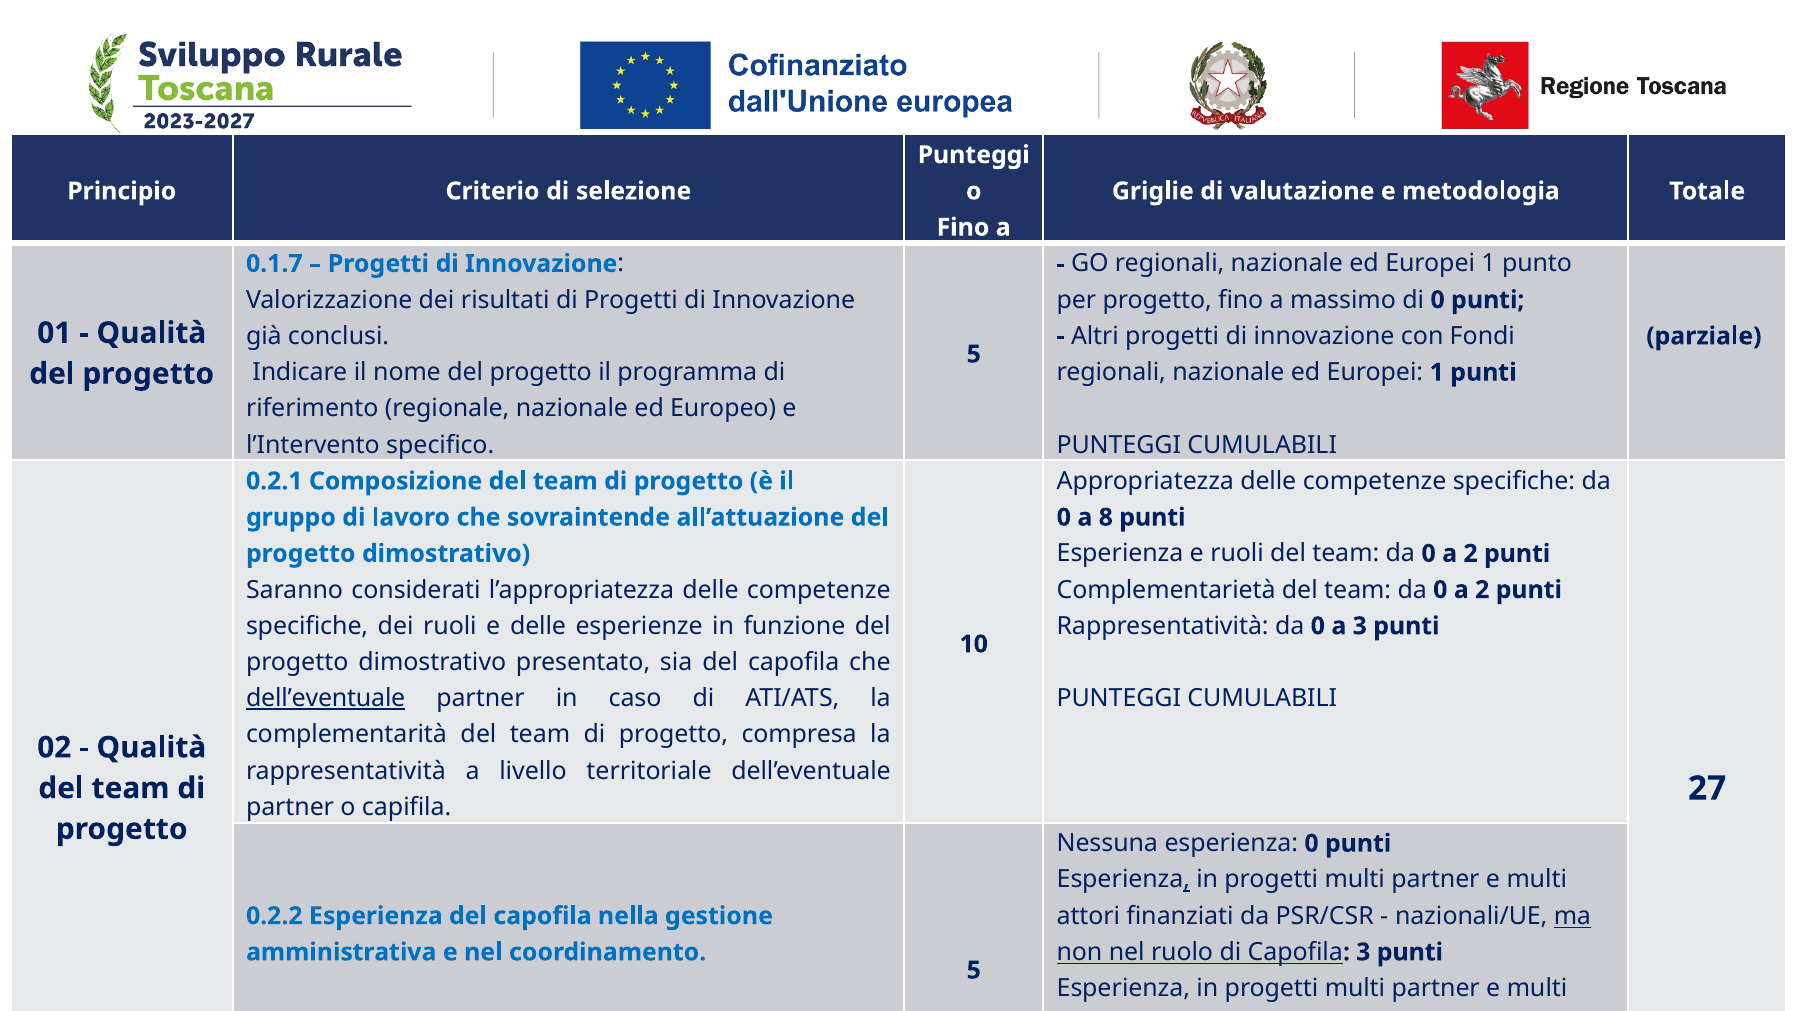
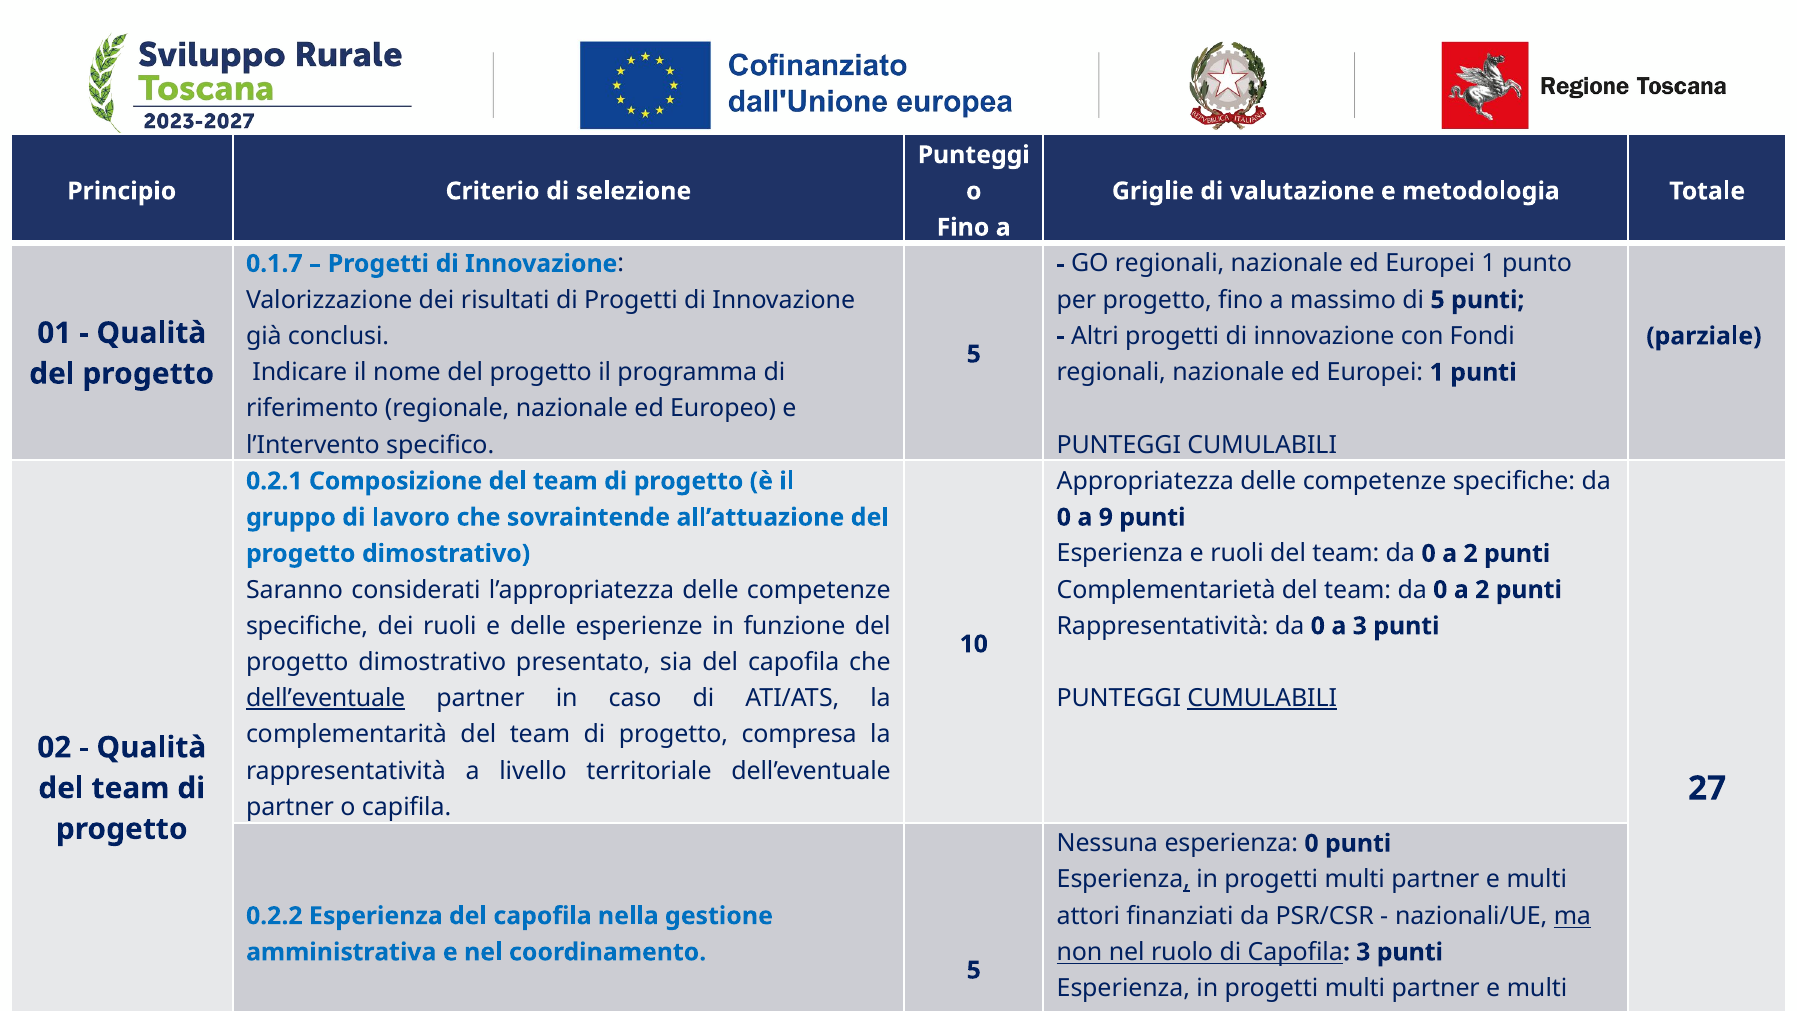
di 0: 0 -> 5
8: 8 -> 9
CUMULABILI at (1262, 698) underline: none -> present
